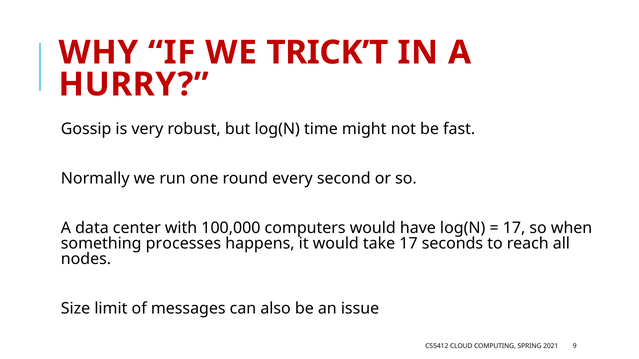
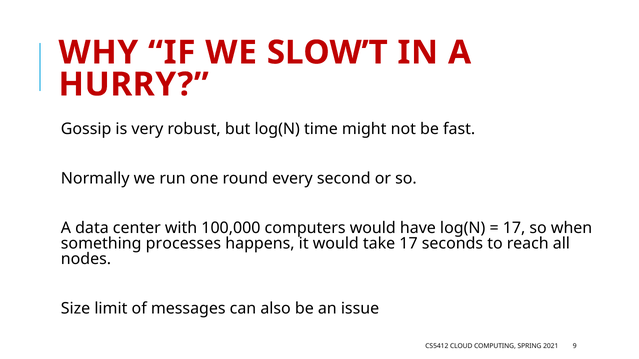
TRICK’T: TRICK’T -> SLOW’T
